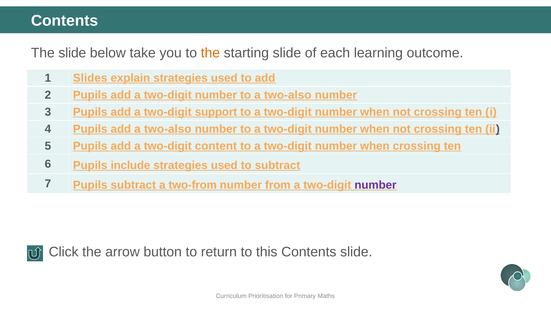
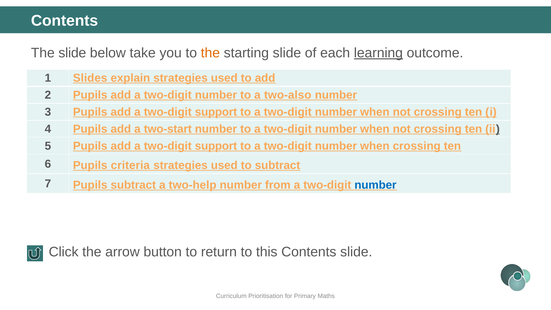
learning underline: none -> present
add a two-also: two-also -> two-start
content at (216, 146): content -> support
include: include -> criteria
two-from: two-from -> two-help
number at (375, 185) colour: purple -> blue
